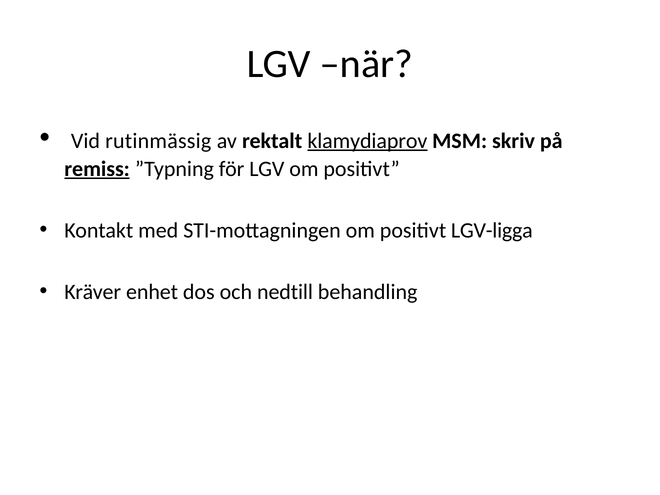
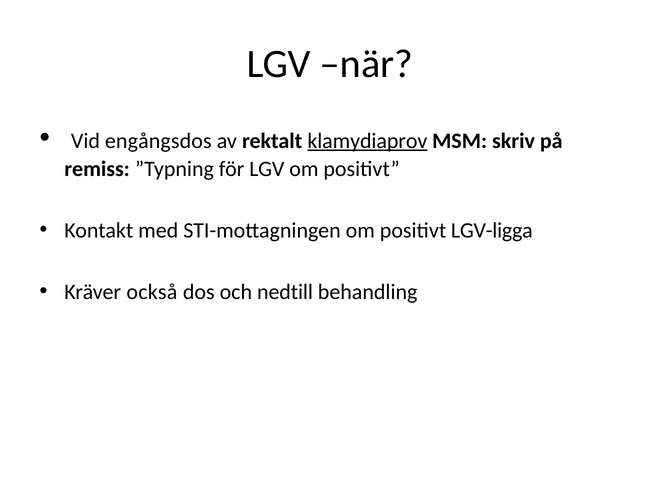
rutinmässig: rutinmässig -> engångsdos
remiss underline: present -> none
enhet: enhet -> också
